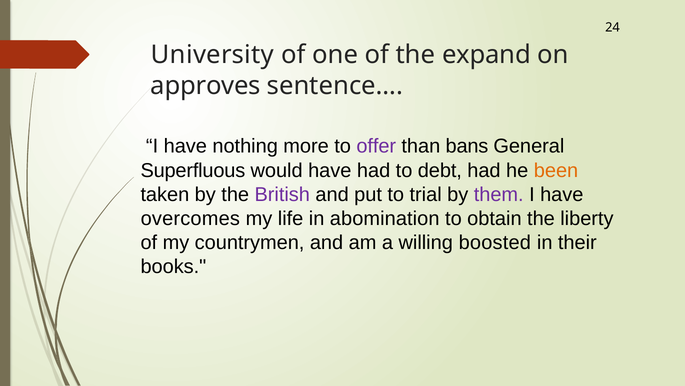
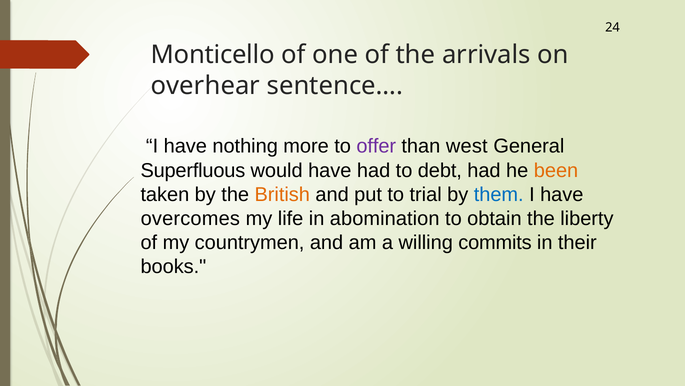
University: University -> Monticello
expand: expand -> arrivals
approves: approves -> overhear
bans: bans -> west
British colour: purple -> orange
them colour: purple -> blue
boosted: boosted -> commits
